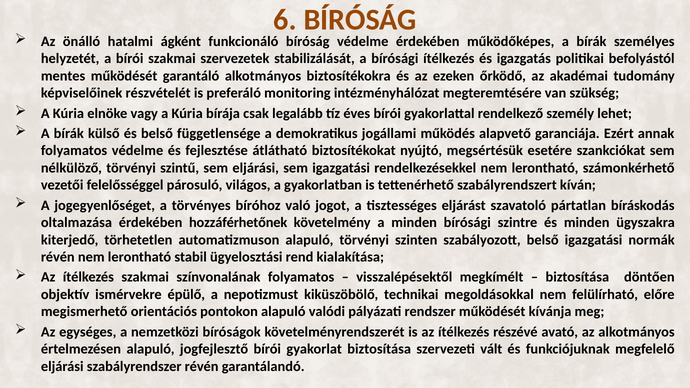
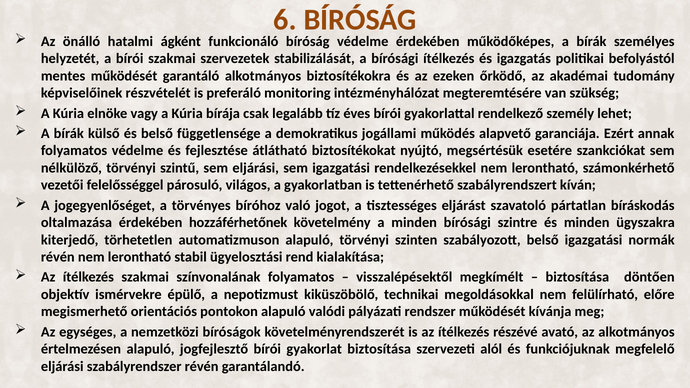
vált: vált -> alól
